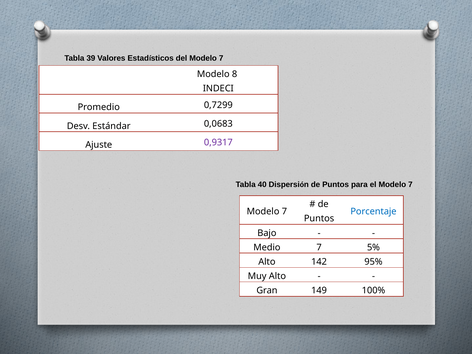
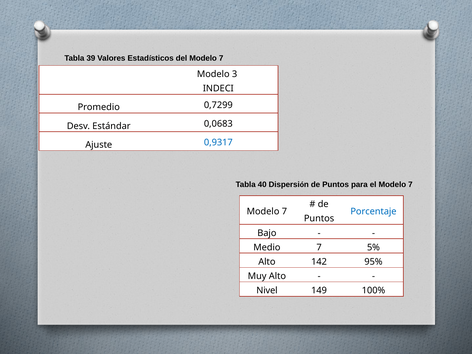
8: 8 -> 3
0,9317 colour: purple -> blue
Gran: Gran -> Nivel
